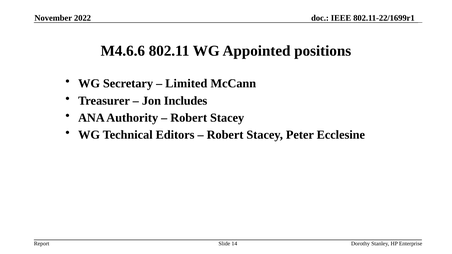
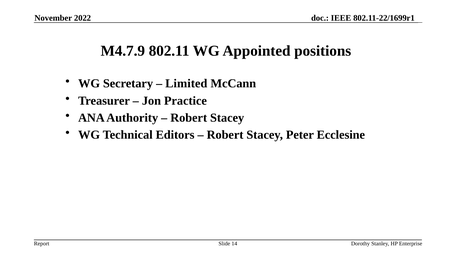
M4.6.6: M4.6.6 -> M4.7.9
Includes: Includes -> Practice
